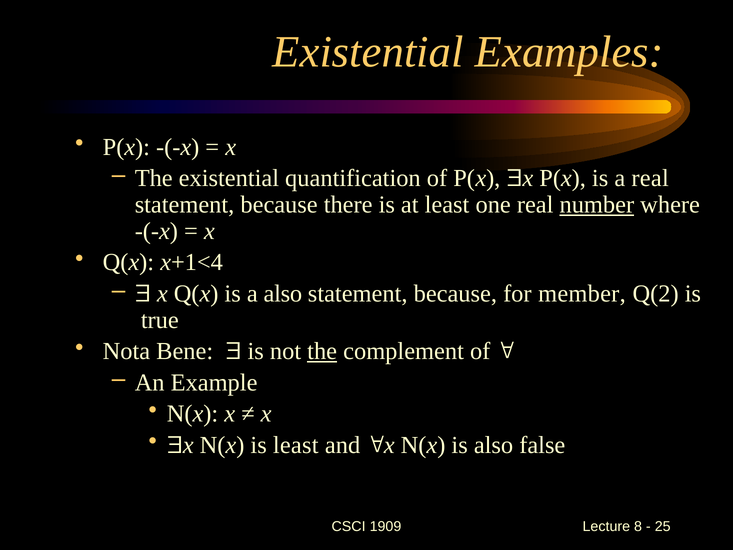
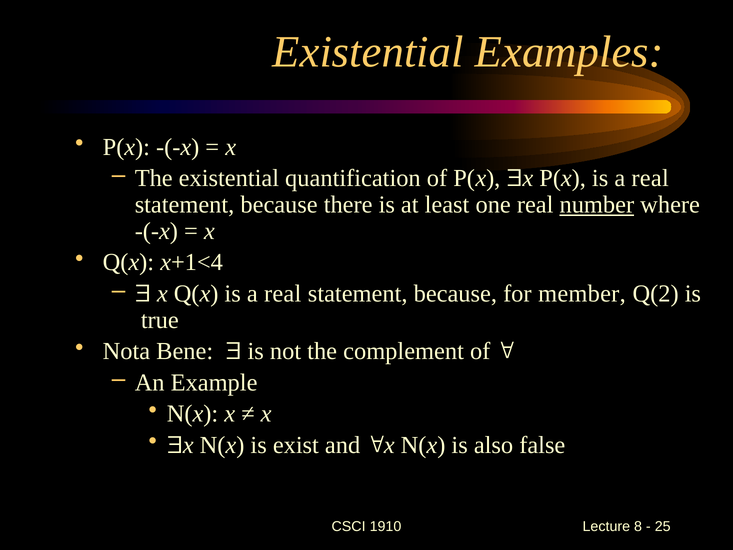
Q(x is a also: also -> real
the at (322, 351) underline: present -> none
is least: least -> exist
1909: 1909 -> 1910
